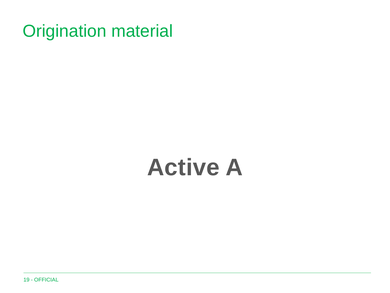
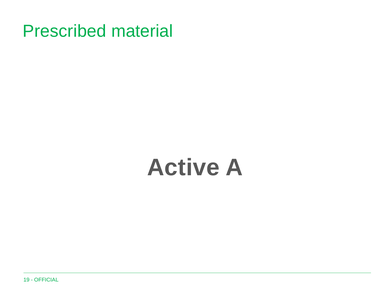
Origination: Origination -> Prescribed
